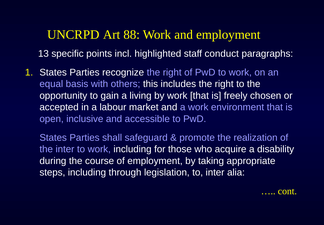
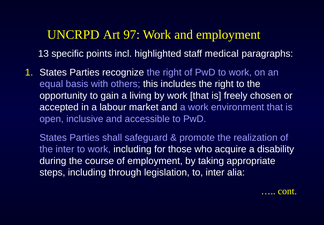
88: 88 -> 97
conduct: conduct -> medical
